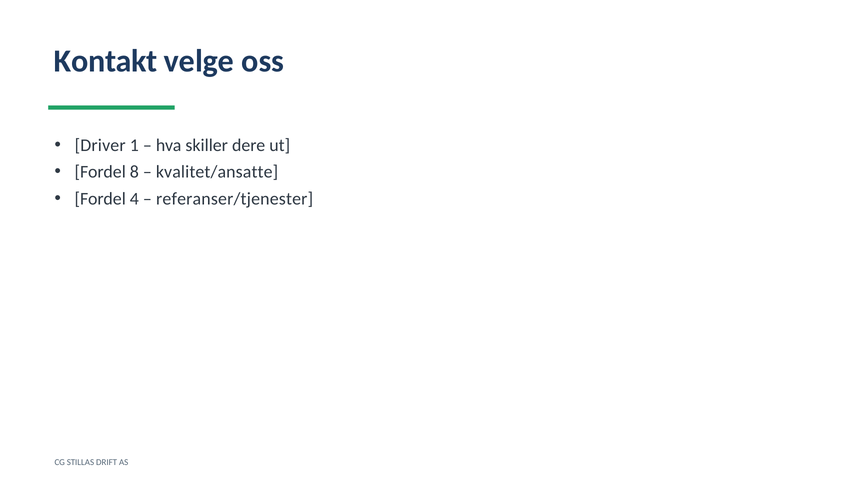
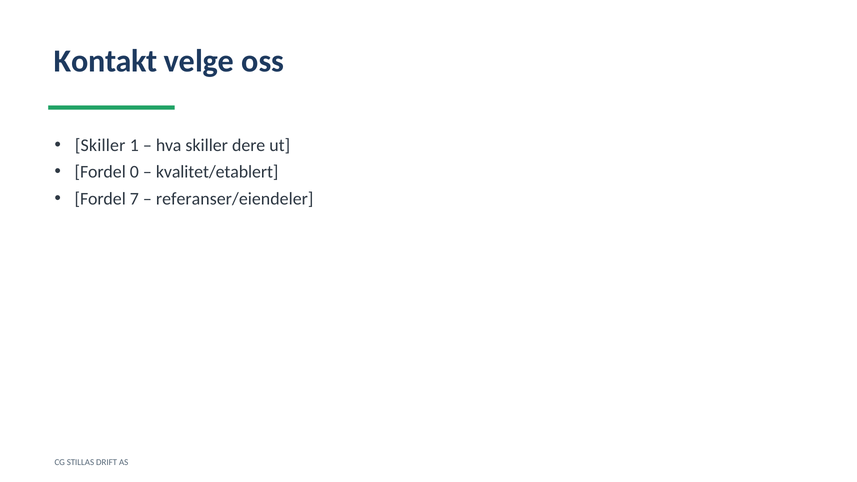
Driver at (100, 145): Driver -> Skiller
8: 8 -> 0
kvalitet/ansatte: kvalitet/ansatte -> kvalitet/etablert
4: 4 -> 7
referanser/tjenester: referanser/tjenester -> referanser/eiendeler
